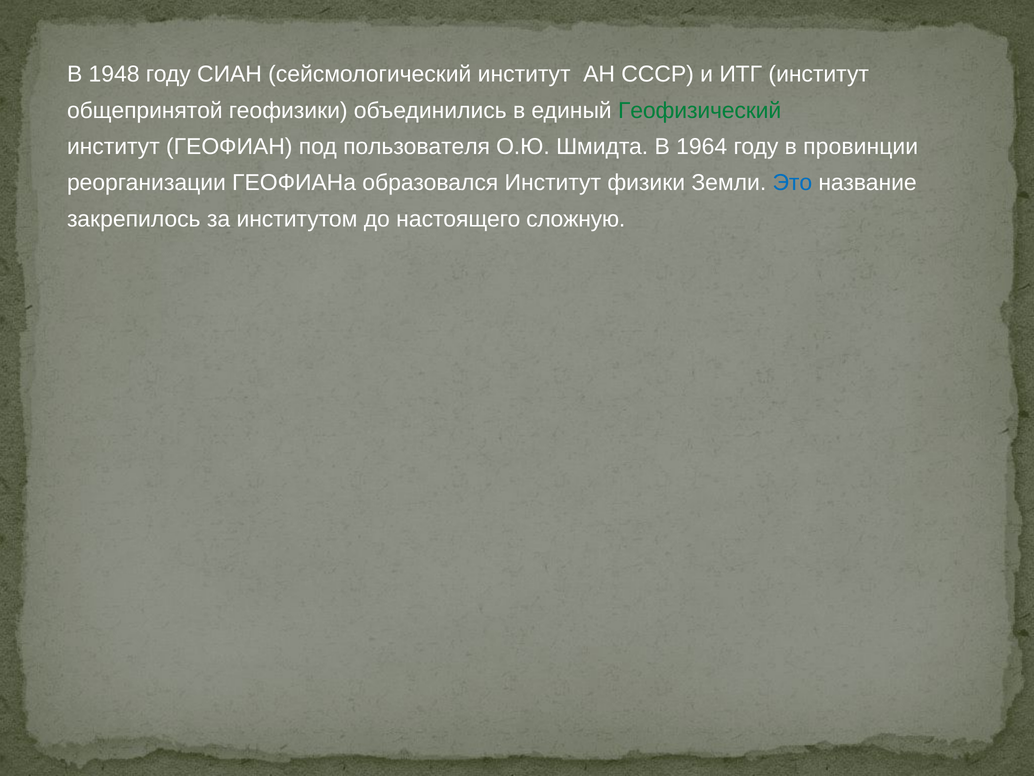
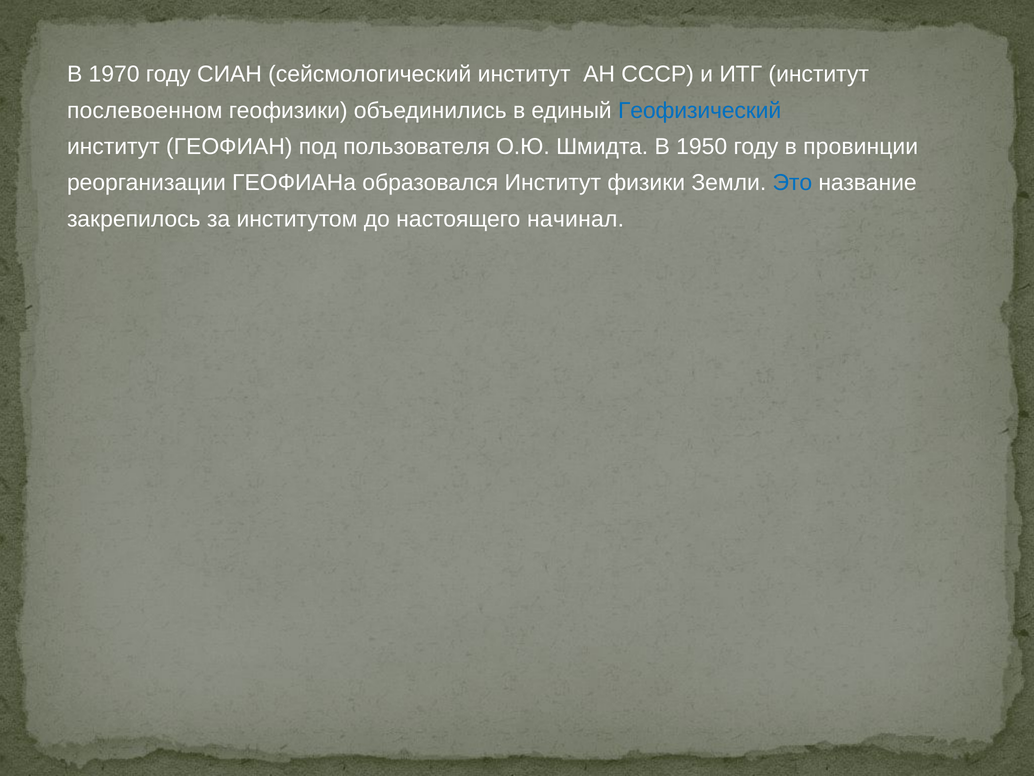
1948: 1948 -> 1970
общепринятой: общепринятой -> послевоенном
Геофизический colour: green -> blue
1964: 1964 -> 1950
сложную: сложную -> начинал
